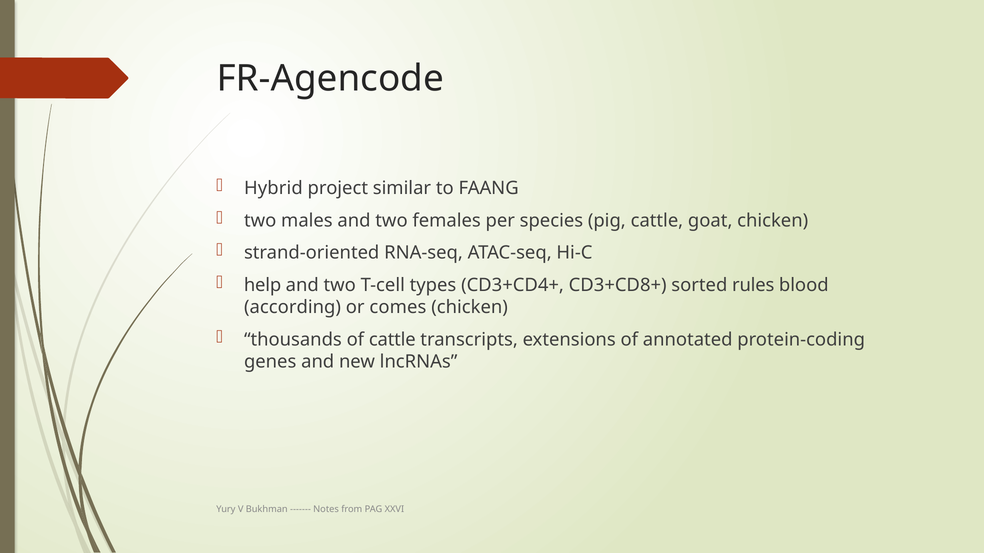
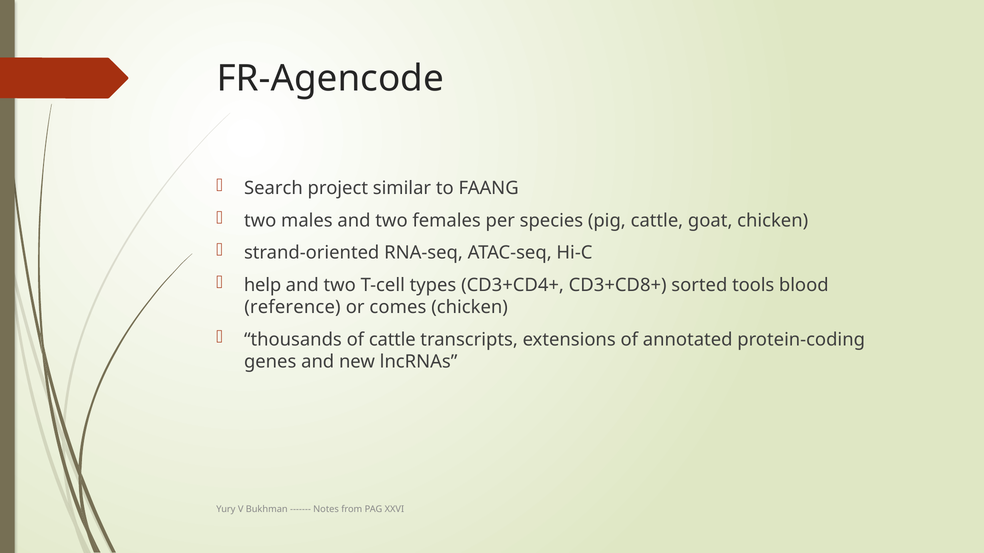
Hybrid: Hybrid -> Search
rules: rules -> tools
according: according -> reference
